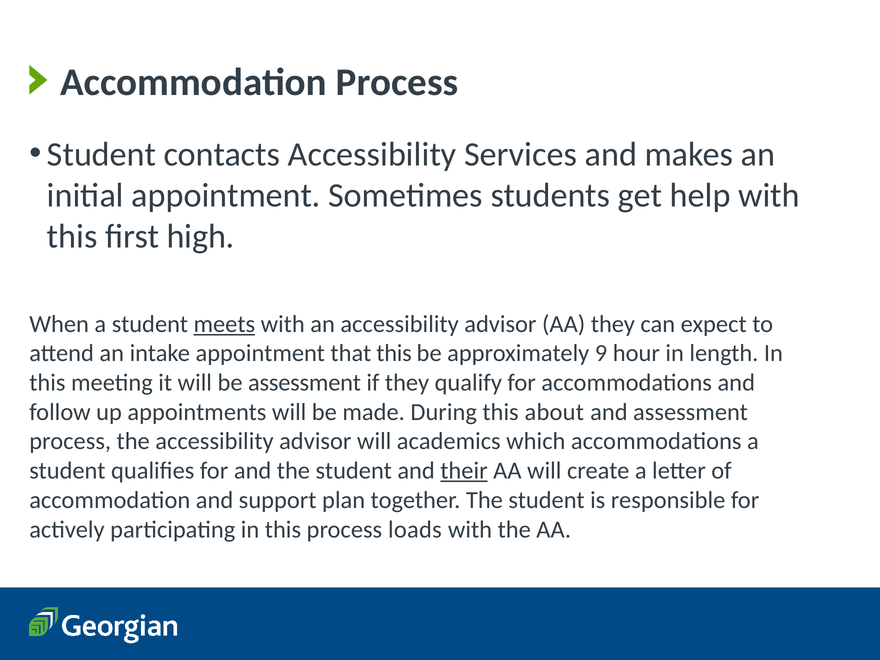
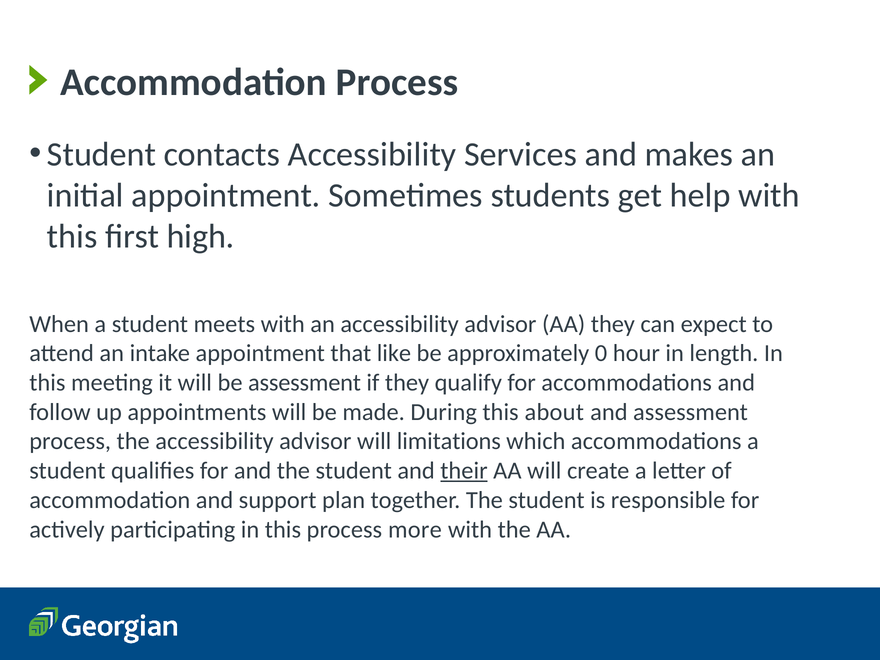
meets underline: present -> none
that this: this -> like
9: 9 -> 0
academics: academics -> limitations
loads: loads -> more
